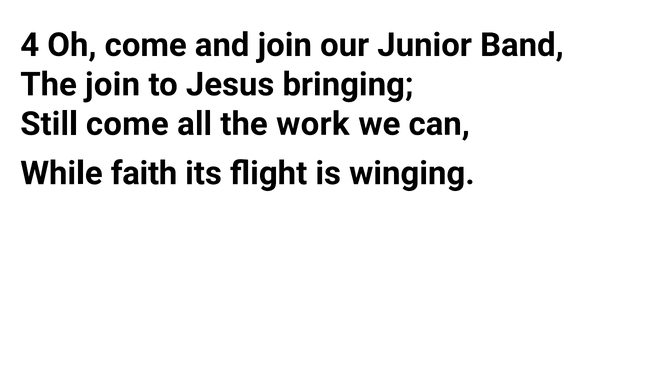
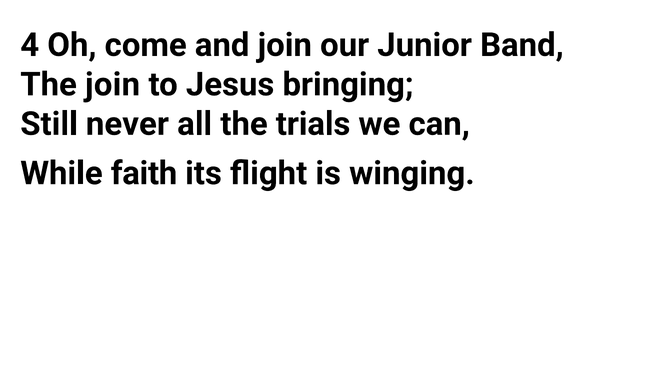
Still come: come -> never
work: work -> trials
